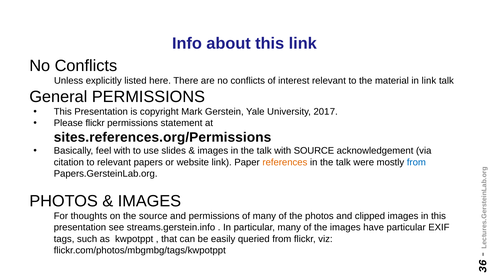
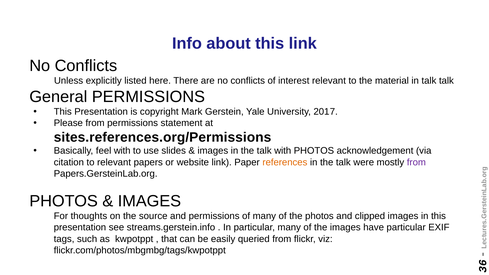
in link: link -> talk
Please flickr: flickr -> from
with SOURCE: SOURCE -> PHOTOS
from at (416, 162) colour: blue -> purple
